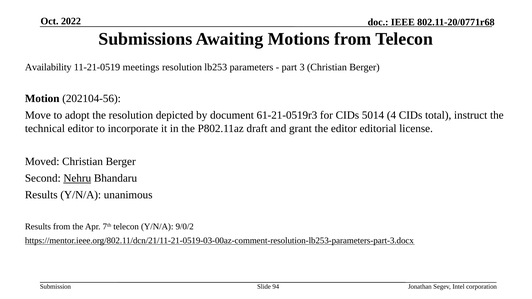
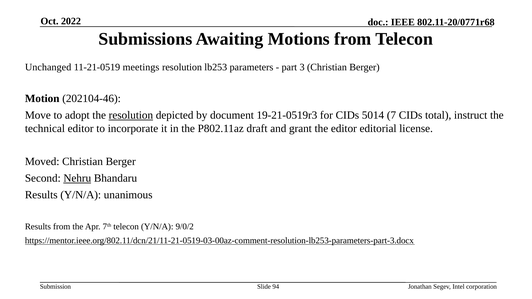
Availability: Availability -> Unchanged
202104-56: 202104-56 -> 202104-46
resolution at (131, 115) underline: none -> present
61-21-0519r3: 61-21-0519r3 -> 19-21-0519r3
4: 4 -> 7
